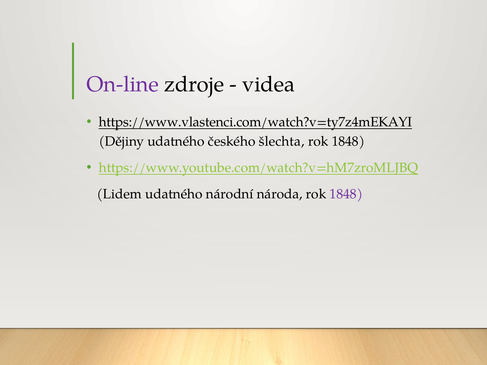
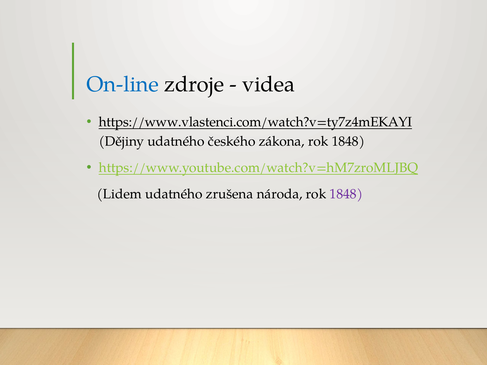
On-line colour: purple -> blue
šlechta: šlechta -> zákona
národní: národní -> zrušena
